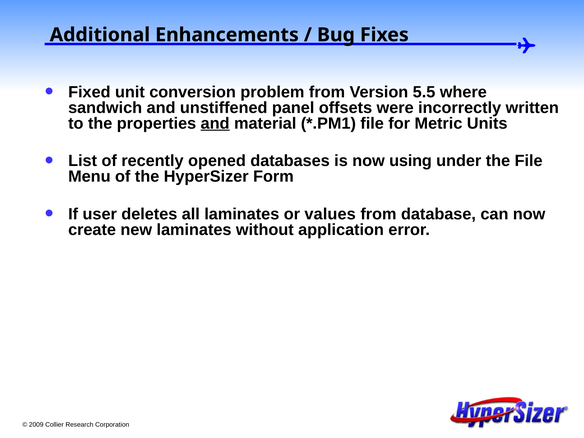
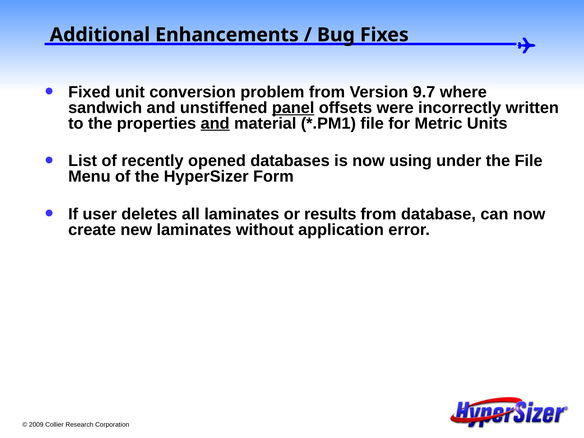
5.5: 5.5 -> 9.7
panel underline: none -> present
values: values -> results
